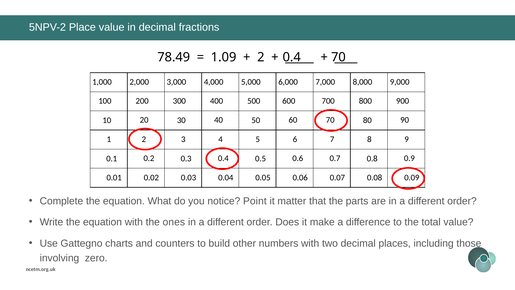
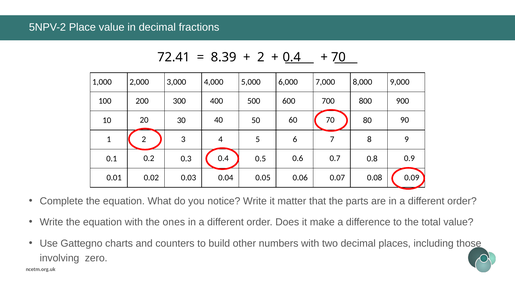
78.49: 78.49 -> 72.41
1.09: 1.09 -> 8.39
notice Point: Point -> Write
